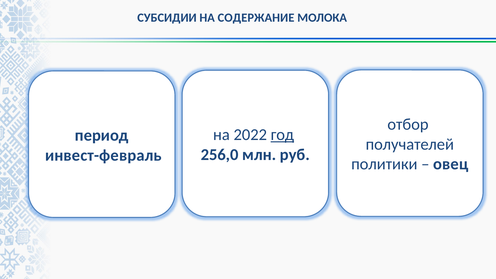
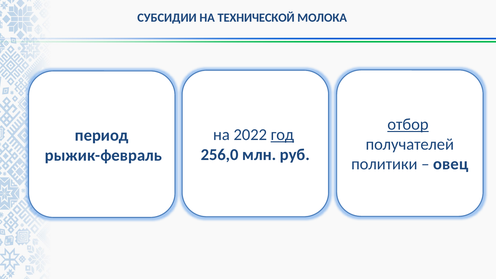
СОДЕРЖАНИЕ: СОДЕРЖАНИЕ -> ТЕХНИЧЕСКОЙ
отбор underline: none -> present
инвест-февраль: инвест-февраль -> рыжик-февраль
